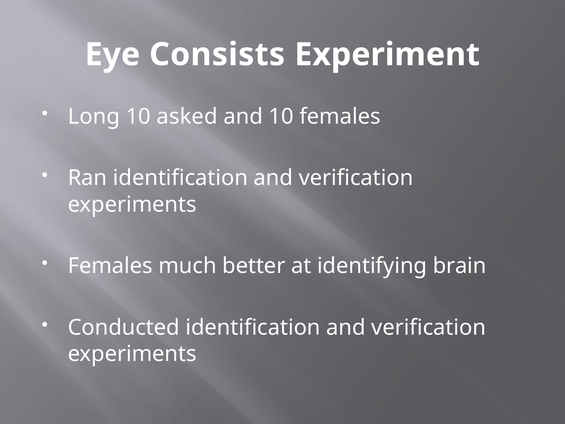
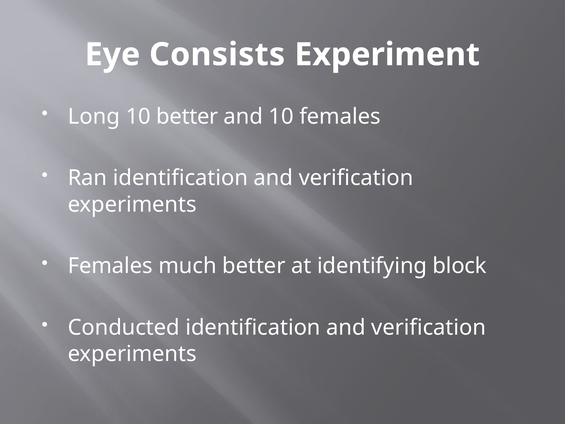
10 asked: asked -> better
brain: brain -> block
